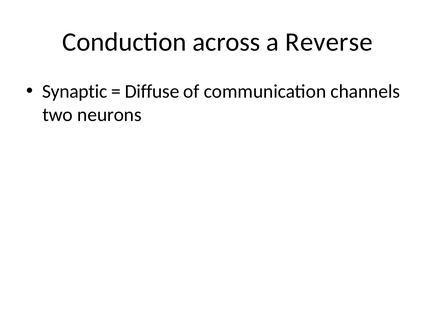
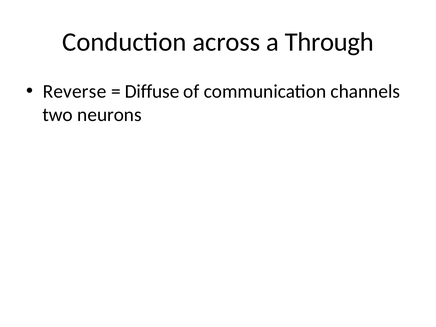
Reverse: Reverse -> Through
Synaptic: Synaptic -> Reverse
